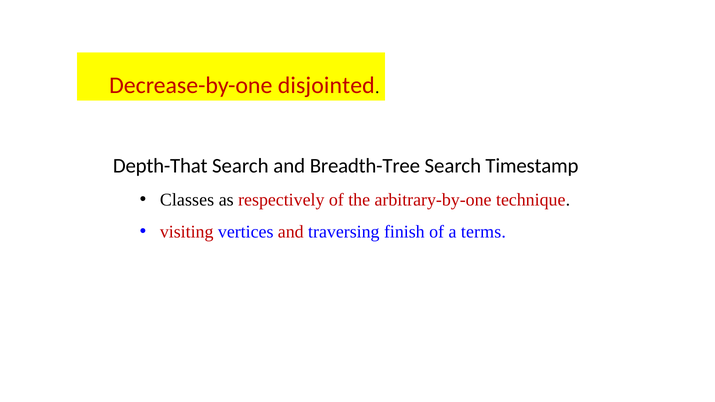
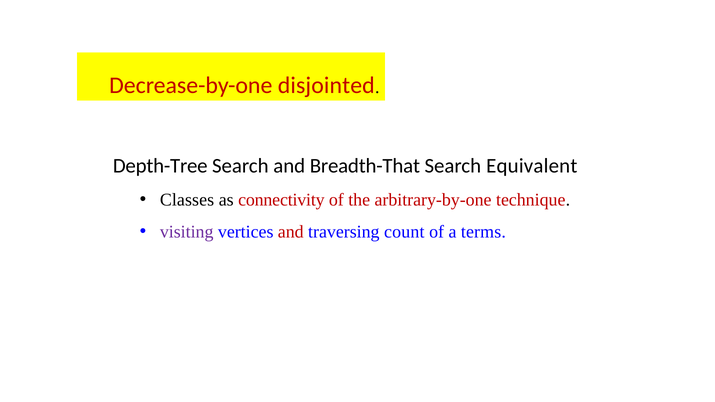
Depth-That: Depth-That -> Depth-Tree
Breadth-Tree: Breadth-Tree -> Breadth-That
Timestamp: Timestamp -> Equivalent
respectively: respectively -> connectivity
visiting colour: red -> purple
finish: finish -> count
